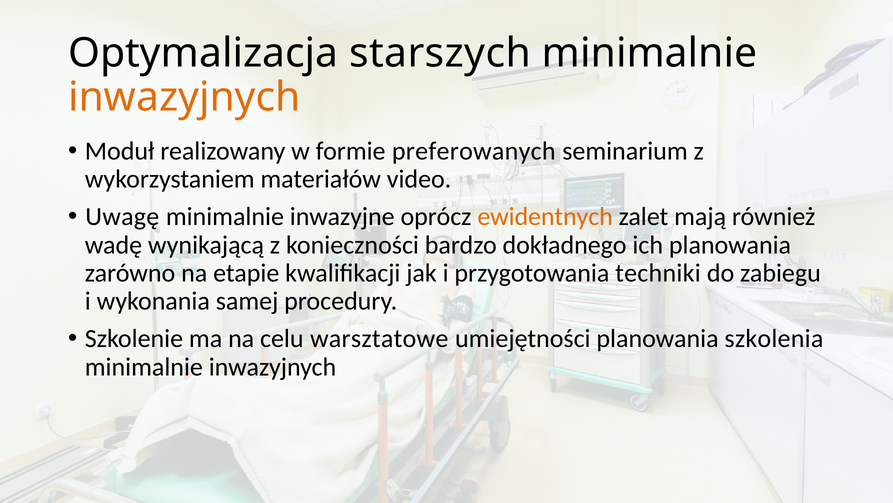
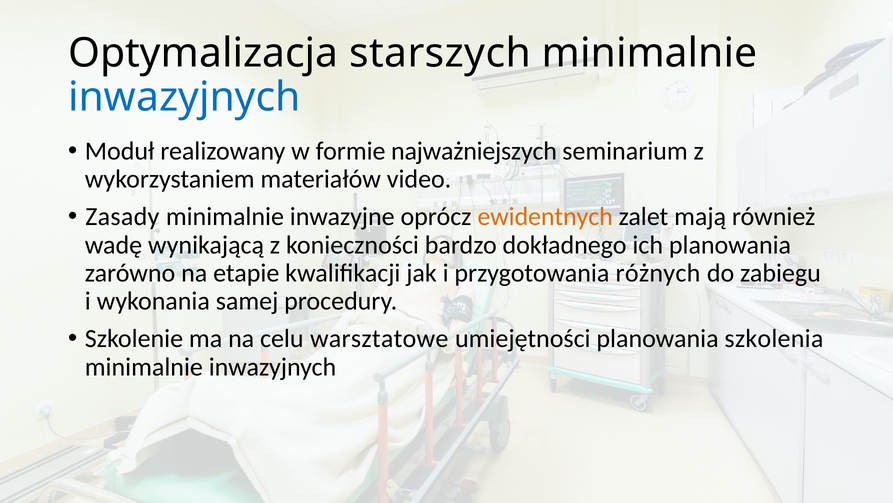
inwazyjnych at (184, 97) colour: orange -> blue
preferowanych: preferowanych -> najważniejszych
Uwagę: Uwagę -> Zasady
techniki: techniki -> różnych
